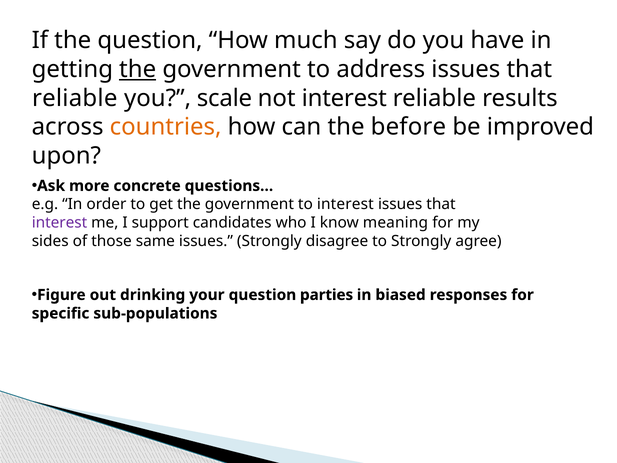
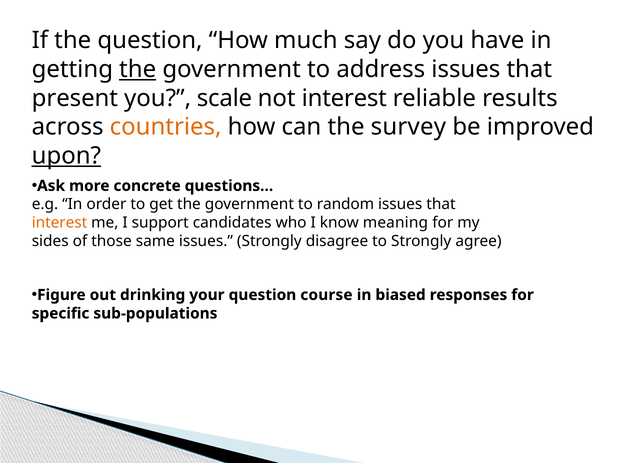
reliable at (75, 98): reliable -> present
before: before -> survey
upon underline: none -> present
to interest: interest -> random
interest at (59, 223) colour: purple -> orange
parties: parties -> course
